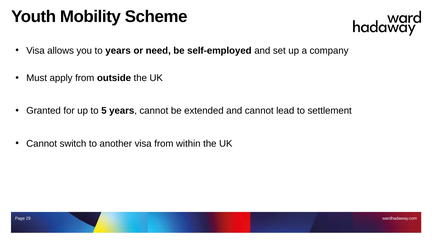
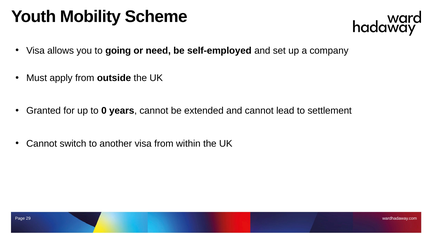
to years: years -> going
5: 5 -> 0
